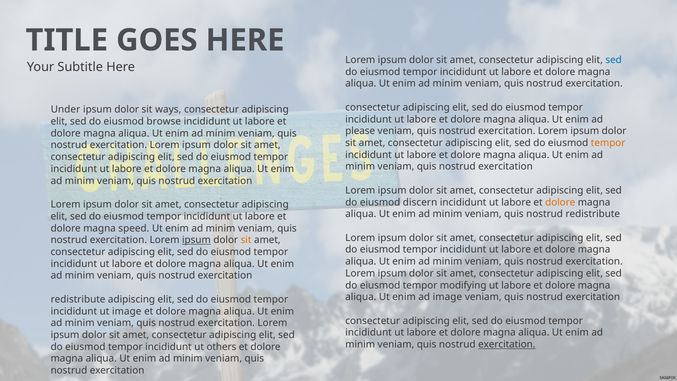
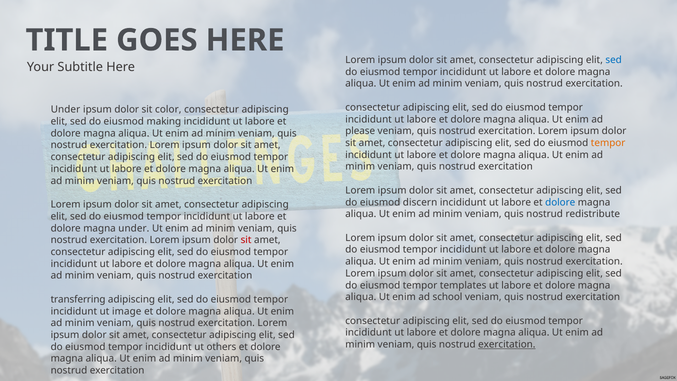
ways: ways -> color
browse: browse -> making
dolore at (560, 202) colour: orange -> blue
magna speed: speed -> under
ipsum at (196, 240) underline: present -> none
sit at (246, 240) colour: orange -> red
modifying: modifying -> templates
ad image: image -> school
redistribute at (78, 299): redistribute -> transferring
